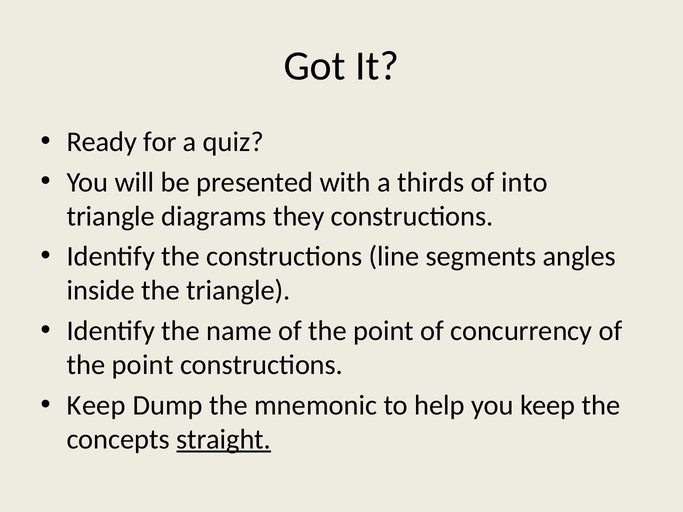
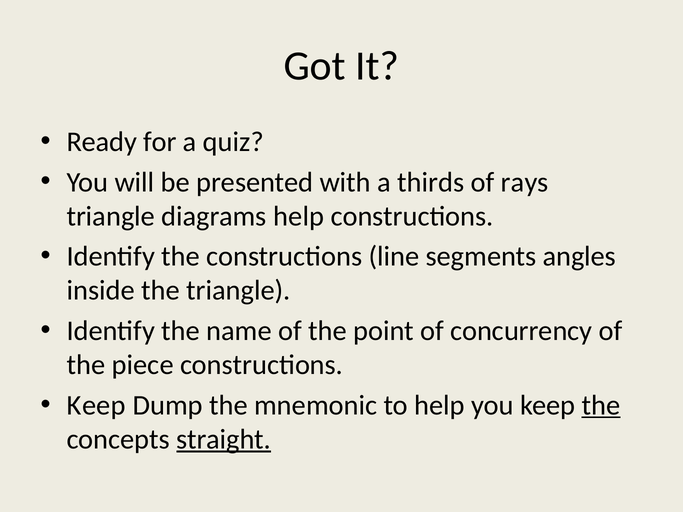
into: into -> rays
diagrams they: they -> help
point at (143, 365): point -> piece
the at (601, 405) underline: none -> present
